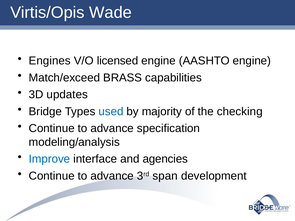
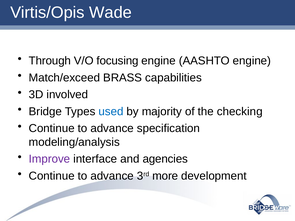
Engines: Engines -> Through
licensed: licensed -> focusing
updates: updates -> involved
Improve colour: blue -> purple
span: span -> more
